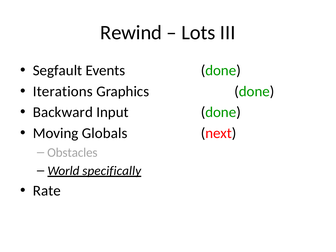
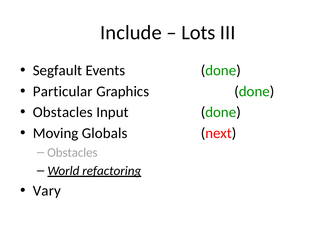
Rewind: Rewind -> Include
Iterations: Iterations -> Particular
Backward at (63, 112): Backward -> Obstacles
specifically: specifically -> refactoring
Rate: Rate -> Vary
